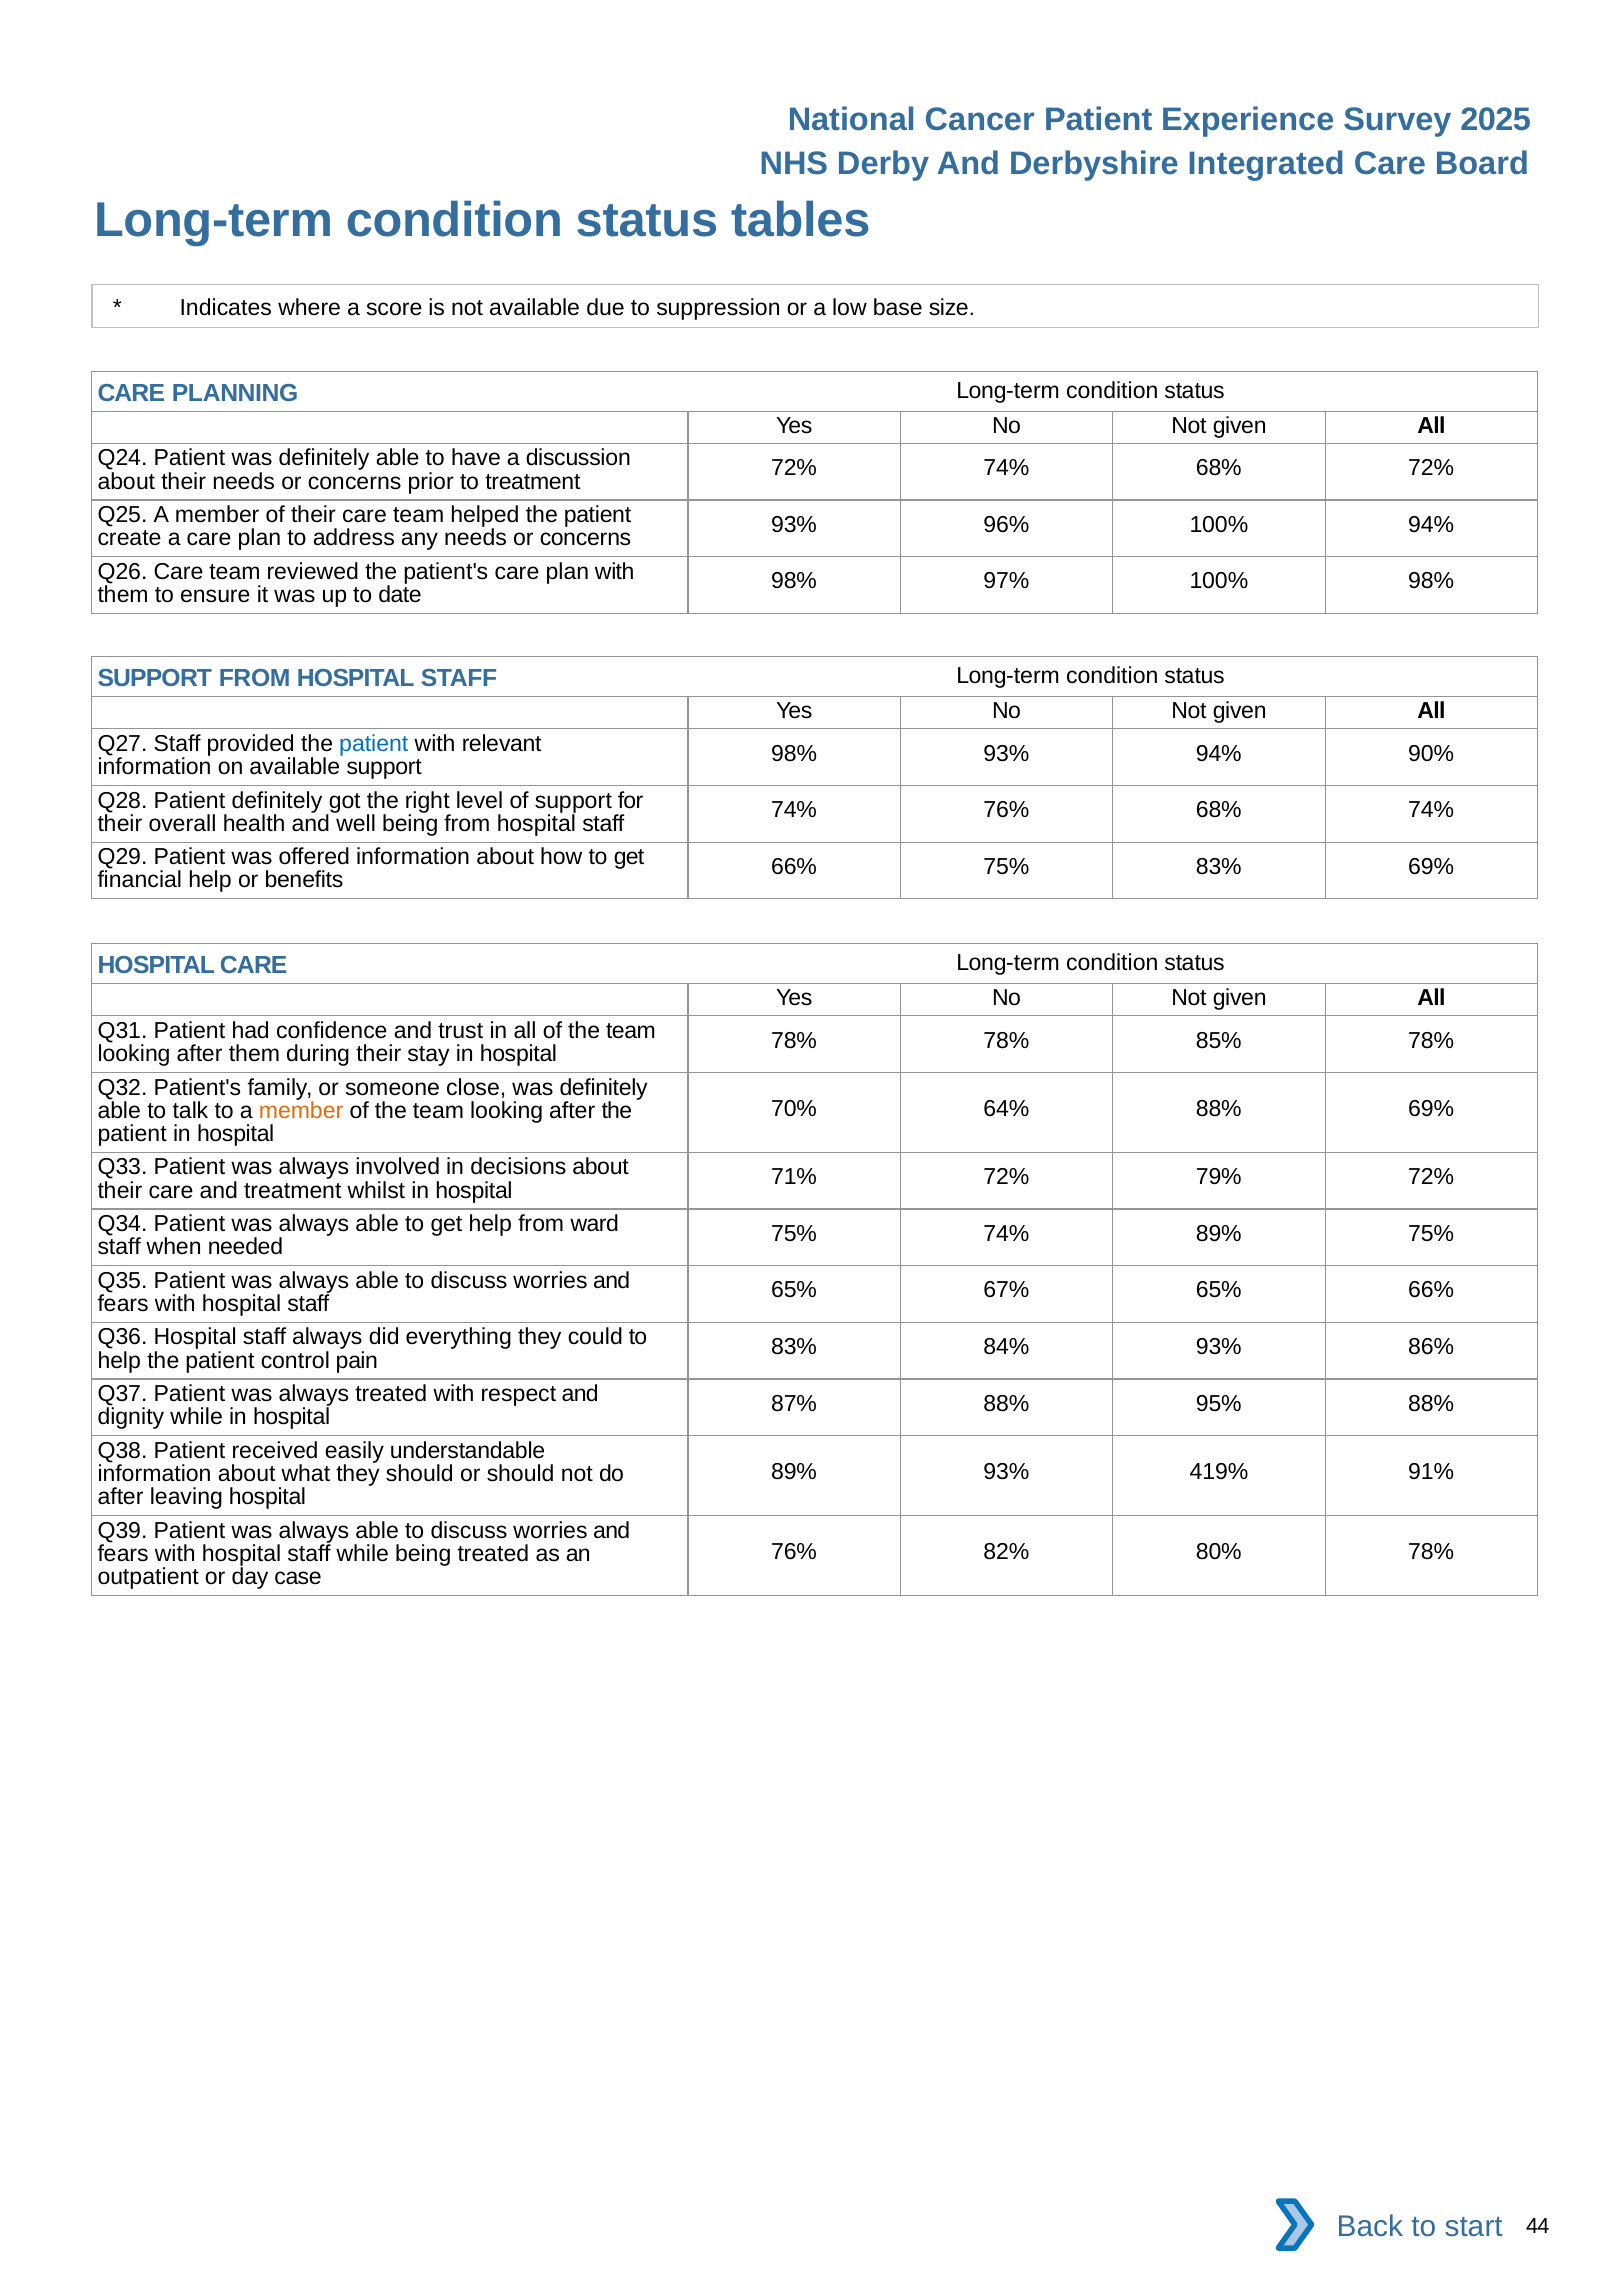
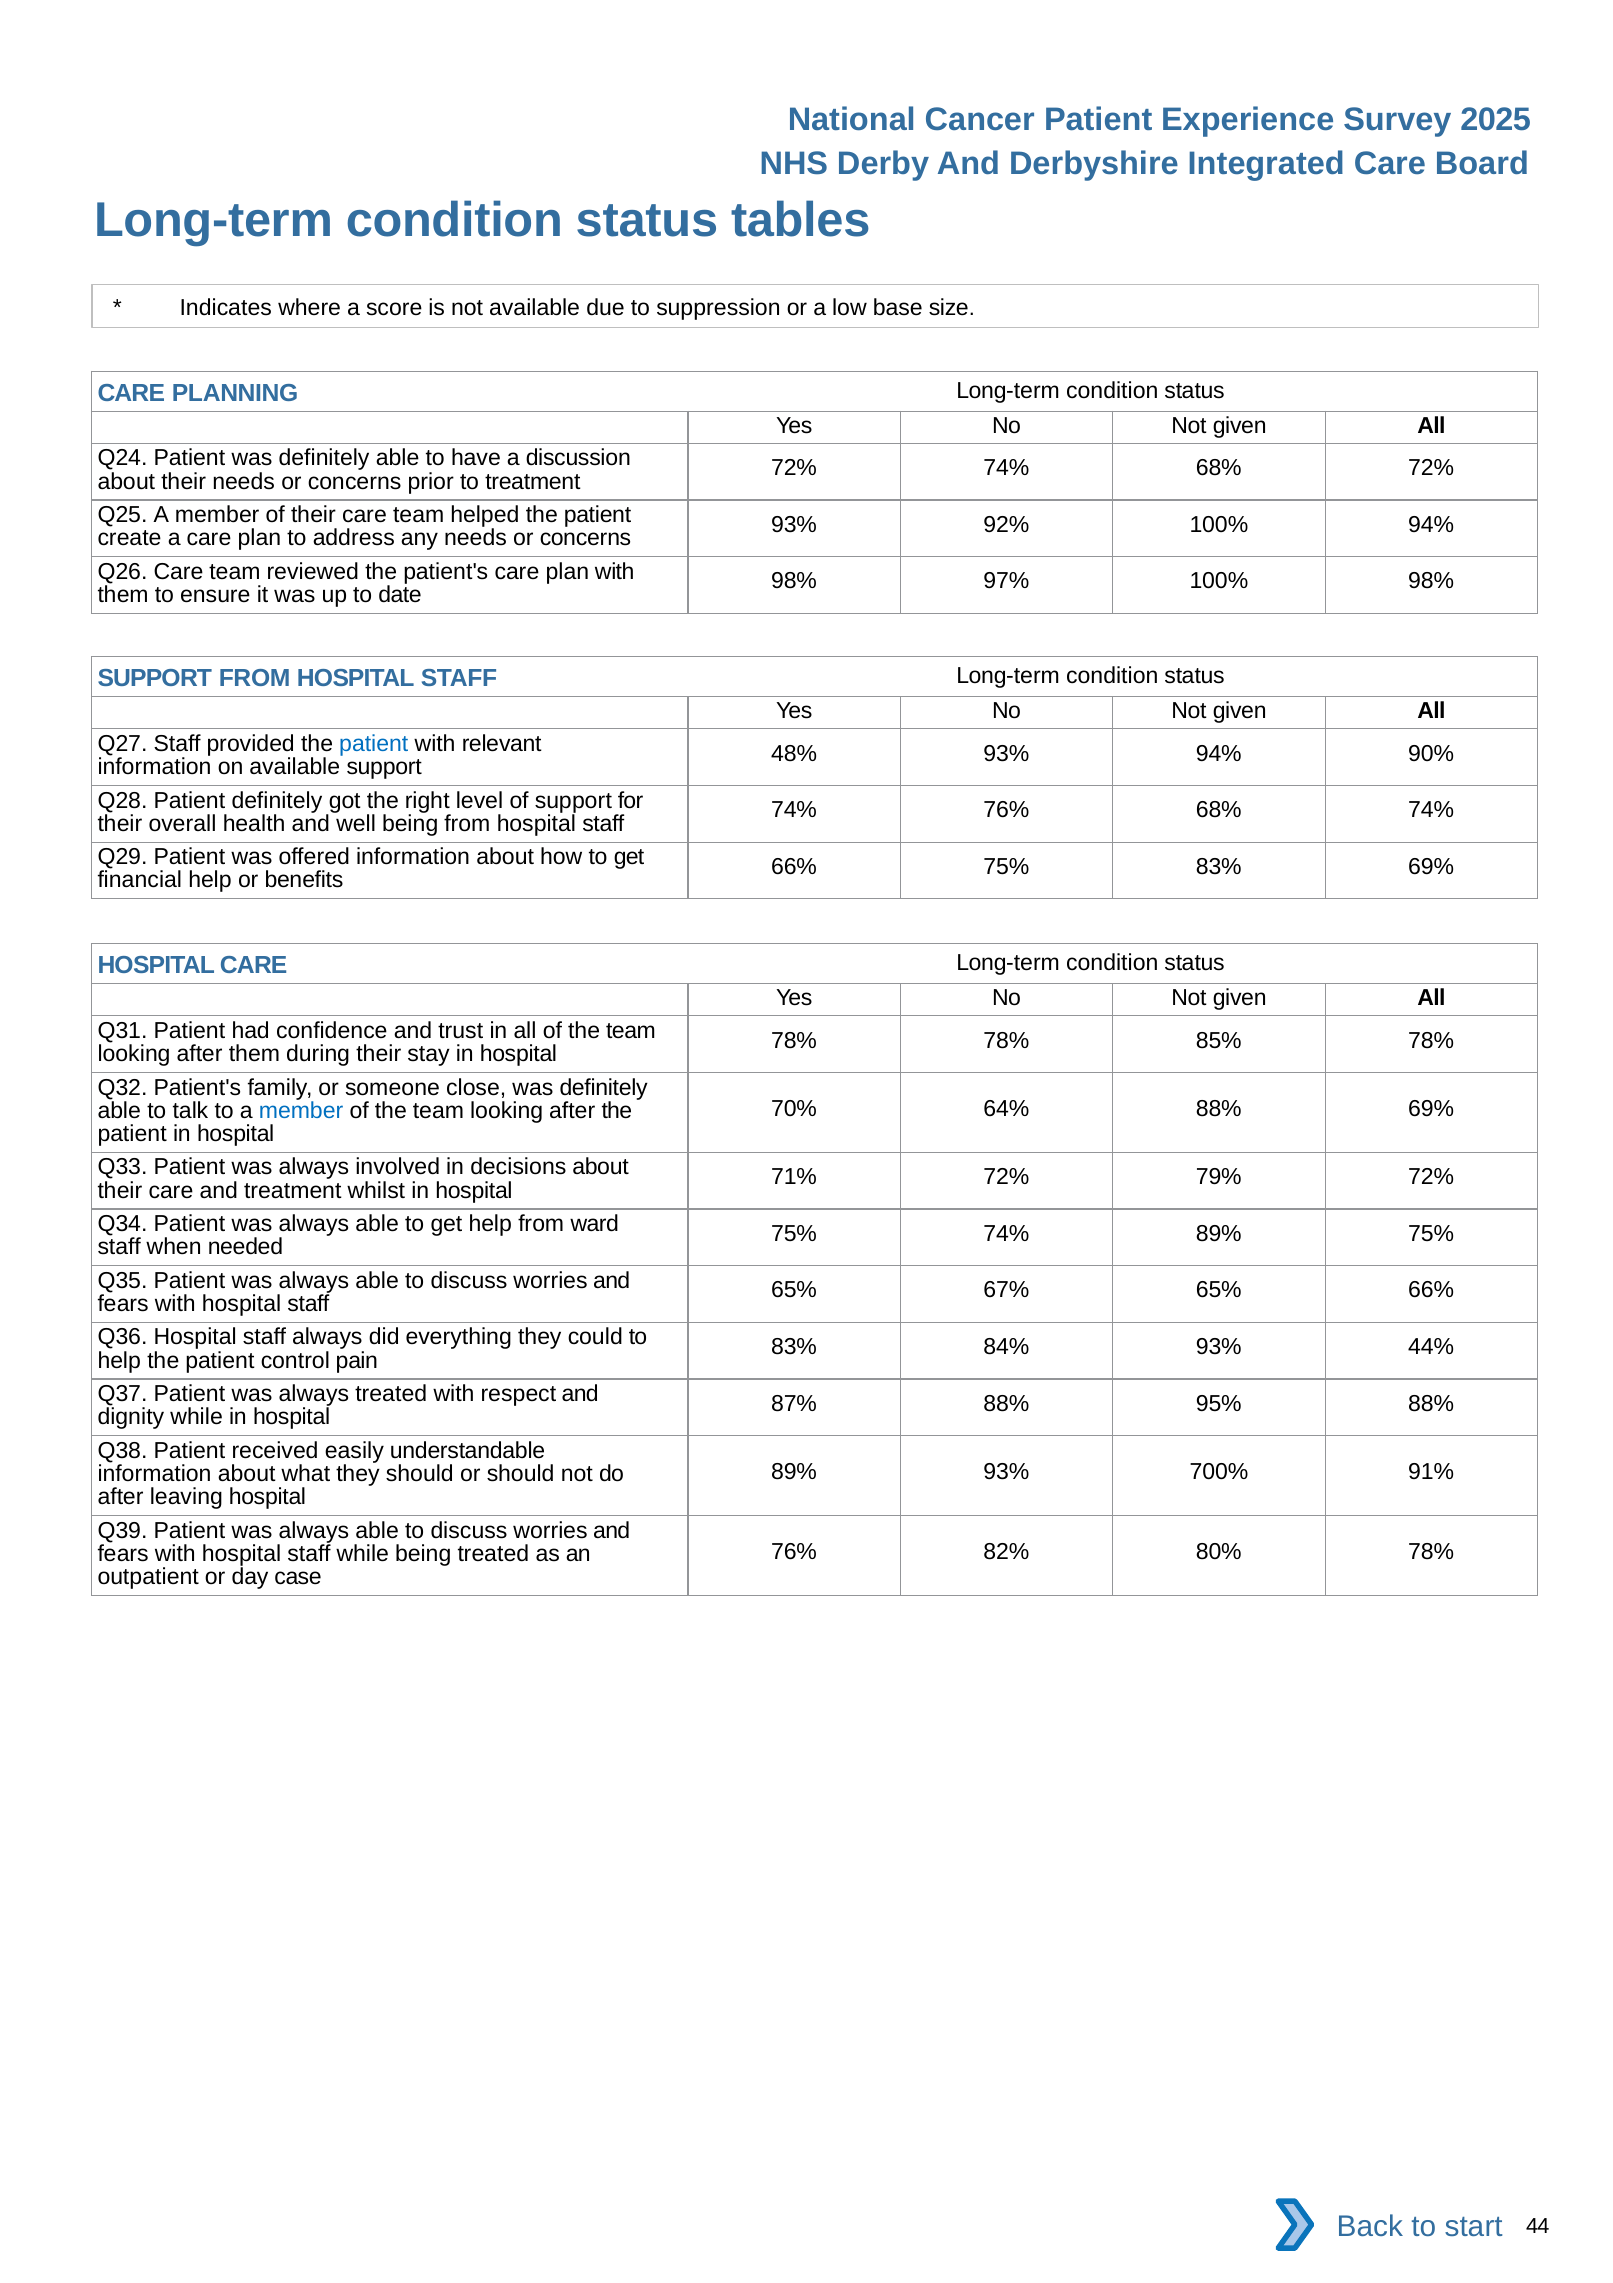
96%: 96% -> 92%
98% at (794, 753): 98% -> 48%
member at (301, 1111) colour: orange -> blue
86%: 86% -> 44%
419%: 419% -> 700%
